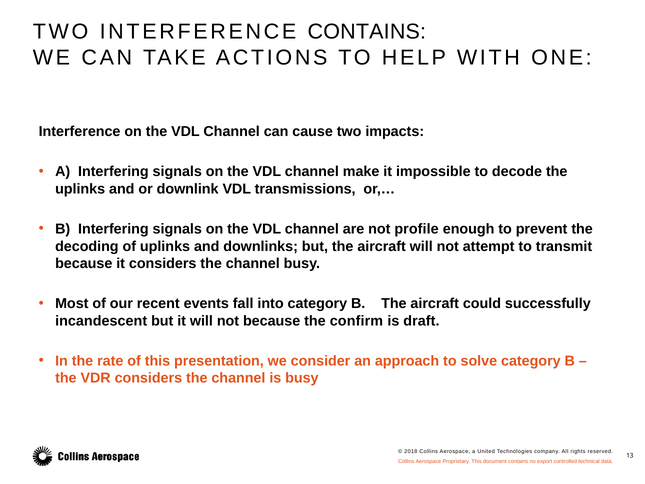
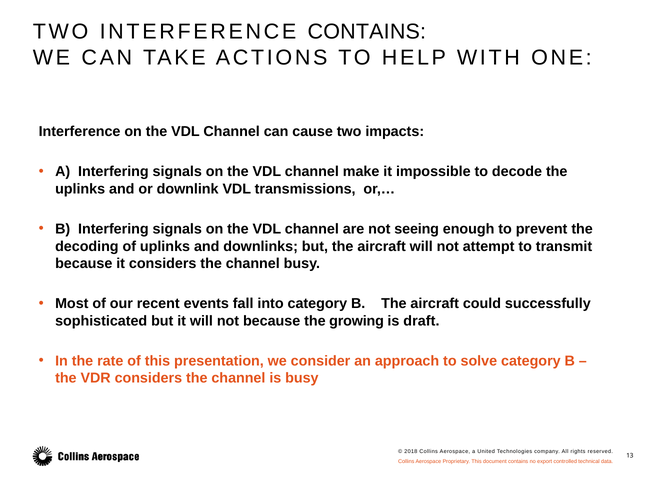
profile: profile -> seeing
incandescent: incandescent -> sophisticated
confirm: confirm -> growing
